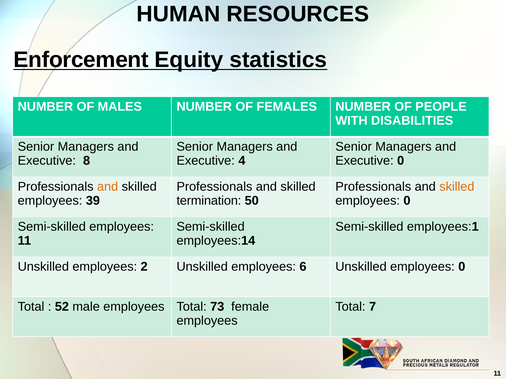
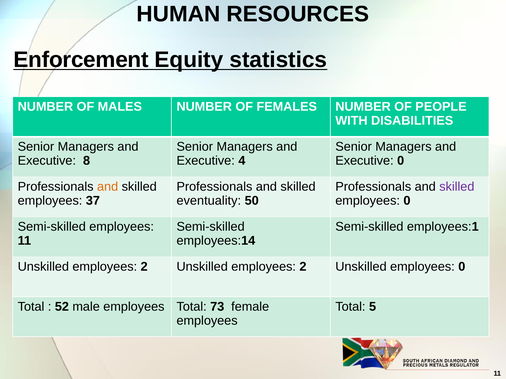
skilled at (457, 187) colour: orange -> purple
39: 39 -> 37
termination: termination -> eventuality
2 Unskilled employees 6: 6 -> 2
7: 7 -> 5
